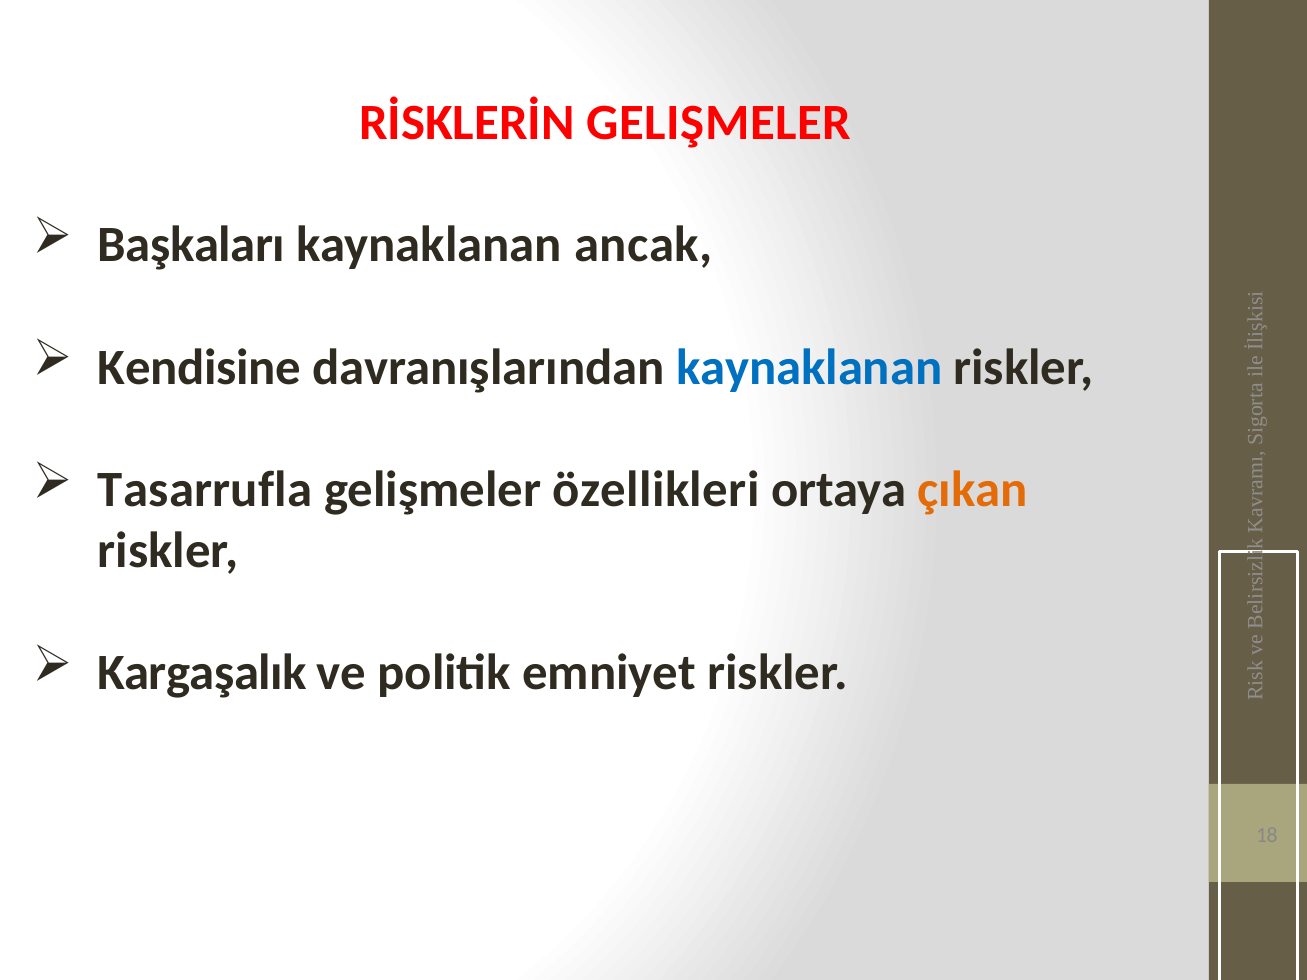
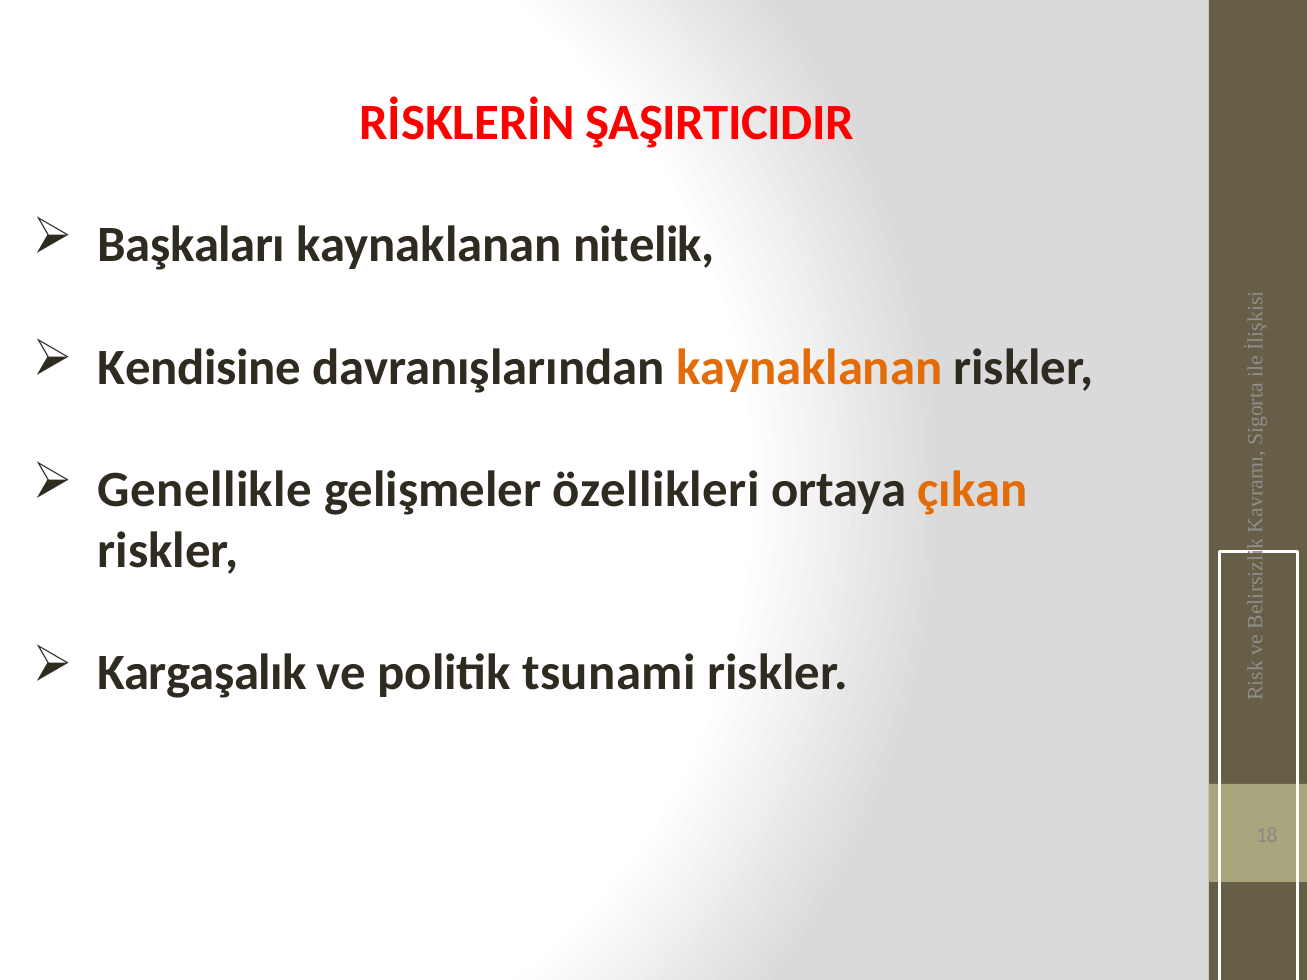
RİSKLERİN GELIŞMELER: GELIŞMELER -> ŞAŞIRTICIDIR
ancak: ancak -> nitelik
kaynaklanan at (809, 367) colour: blue -> orange
Tasarrufla: Tasarrufla -> Genellikle
emniyet: emniyet -> tsunami
